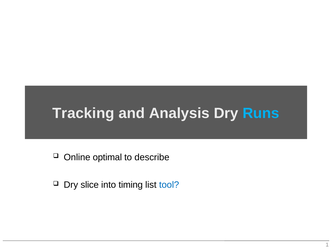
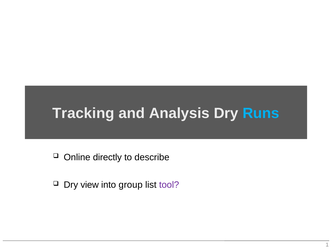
optimal: optimal -> directly
slice: slice -> view
timing: timing -> group
tool colour: blue -> purple
